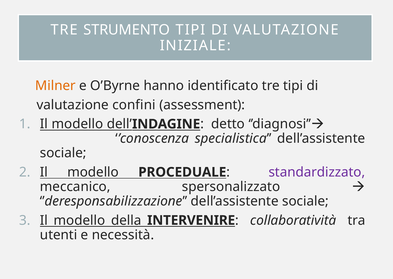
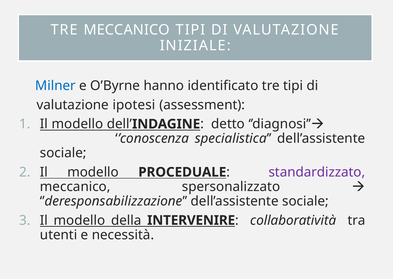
TRE STRUMENTO: STRUMENTO -> MECCANICO
Milner colour: orange -> blue
confini: confini -> ipotesi
